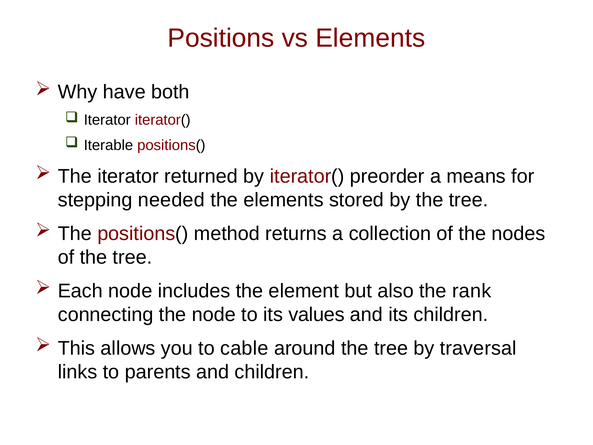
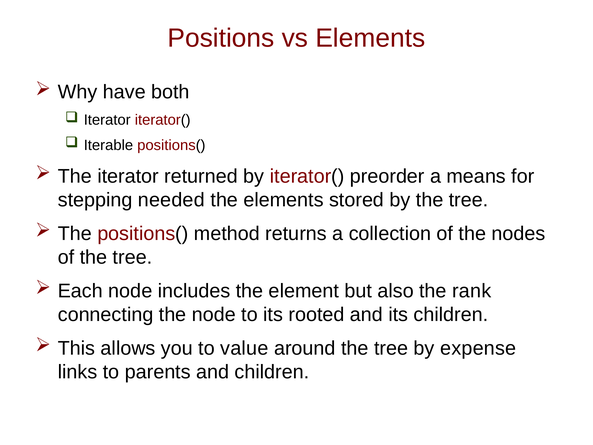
values: values -> rooted
cable: cable -> value
traversal: traversal -> expense
